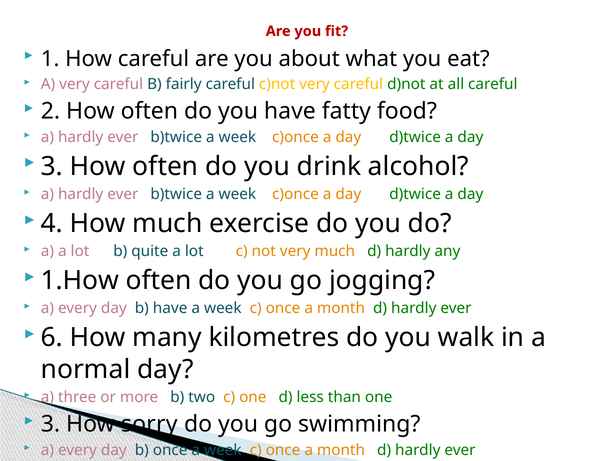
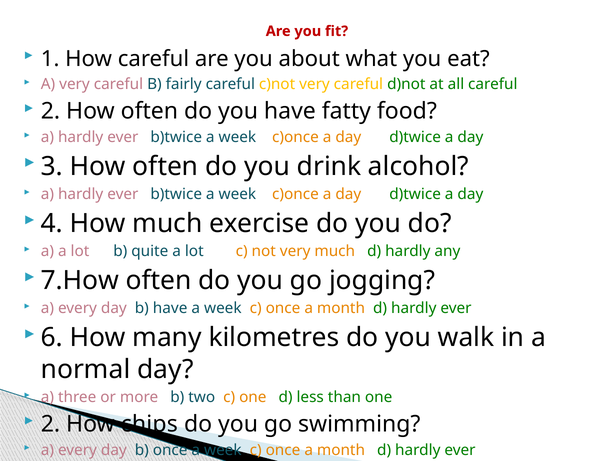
1.How: 1.How -> 7.How
3 at (50, 424): 3 -> 2
sorry: sorry -> chips
